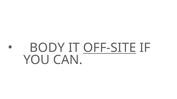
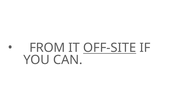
BODY: BODY -> FROM
